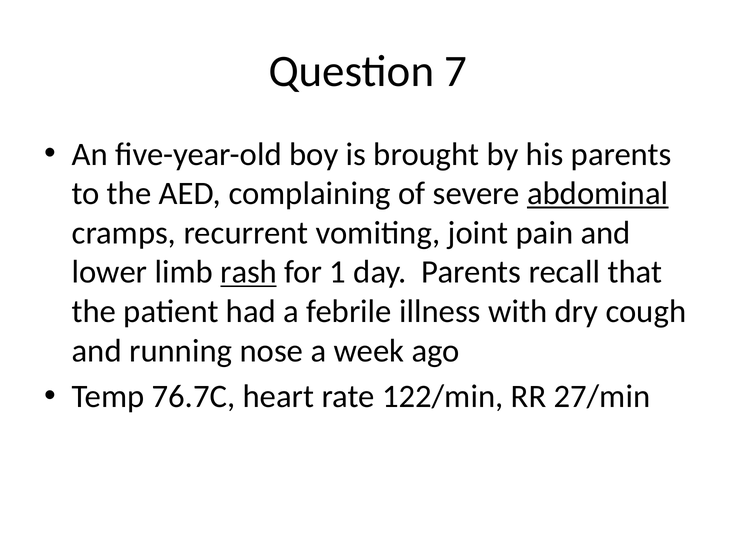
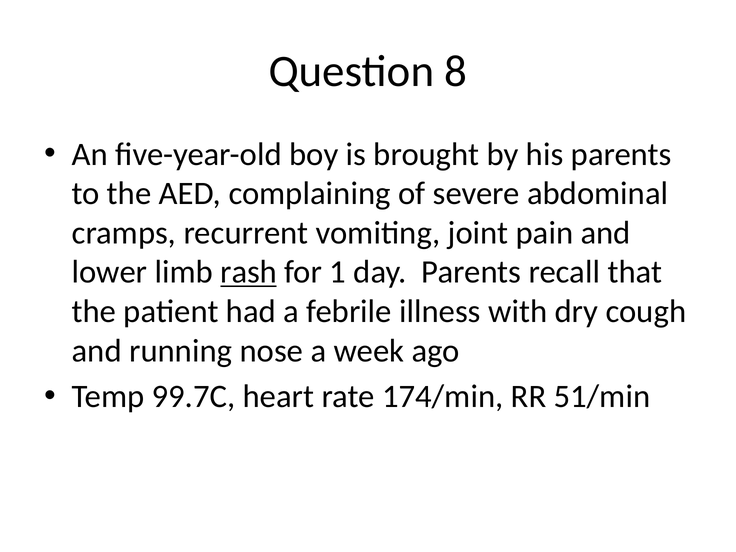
7: 7 -> 8
abdominal underline: present -> none
76.7C: 76.7C -> 99.7C
122/min: 122/min -> 174/min
27/min: 27/min -> 51/min
